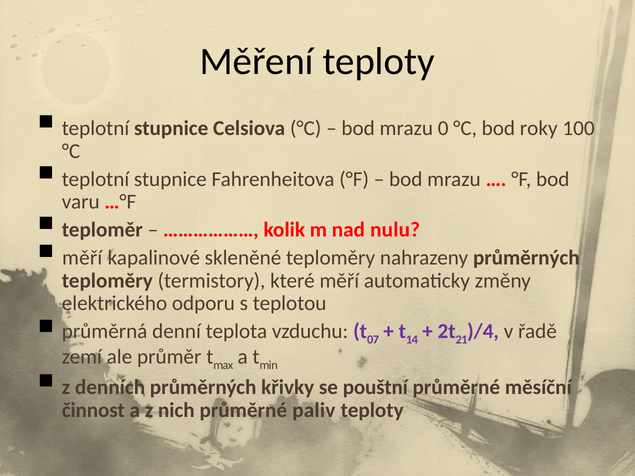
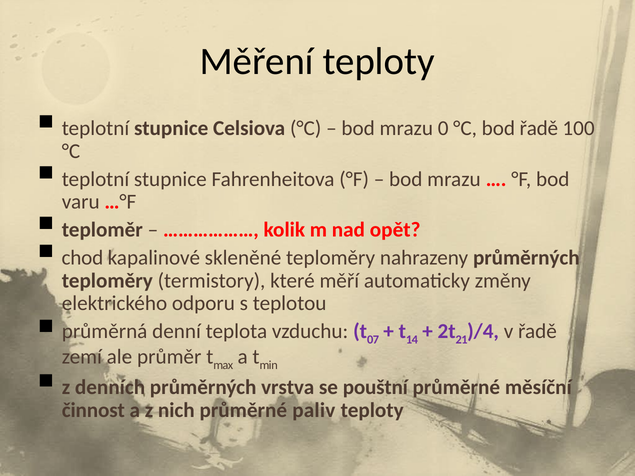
bod roky: roky -> řadě
nulu: nulu -> opět
měří at (82, 258): měří -> chod
křivky: křivky -> vrstva
